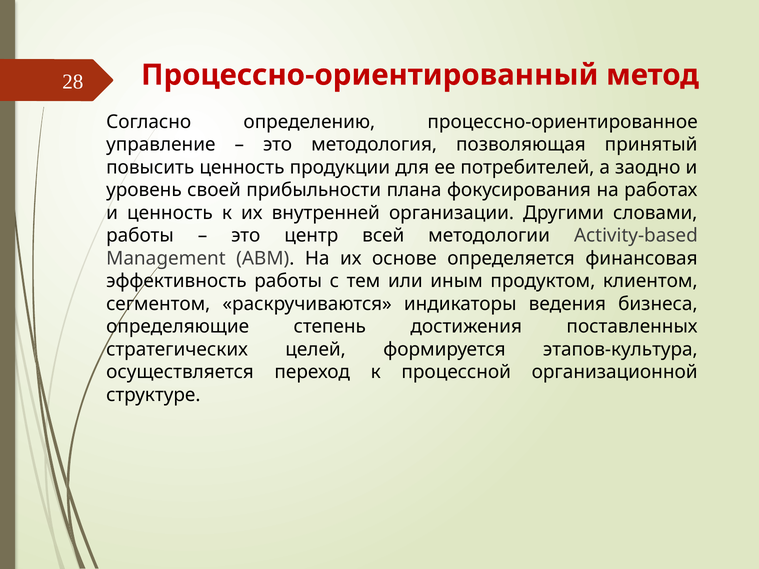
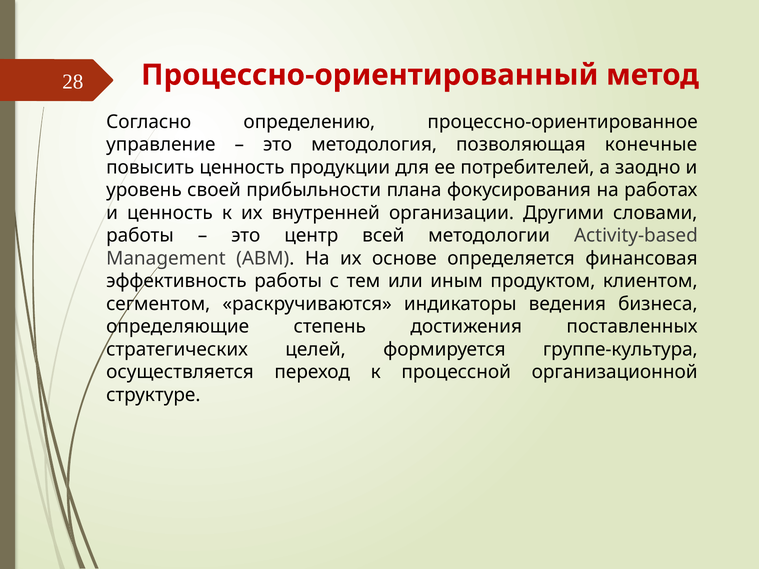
принятый: принятый -> конечные
этапов-культура: этапов-культура -> группе-культура
